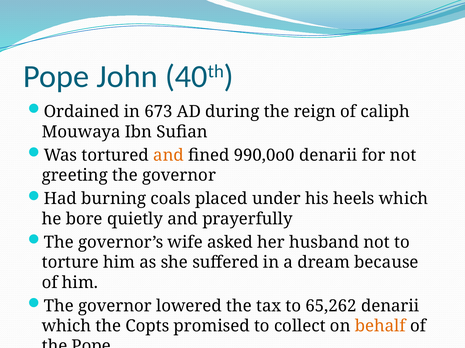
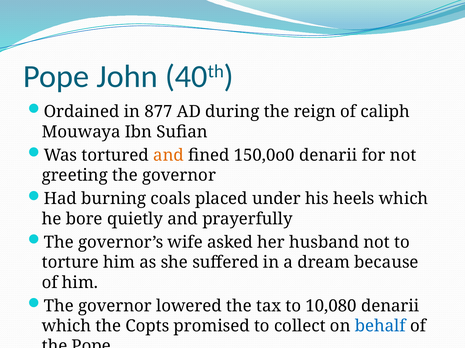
673: 673 -> 877
990,0o0: 990,0o0 -> 150,0o0
65,262: 65,262 -> 10,080
behalf colour: orange -> blue
